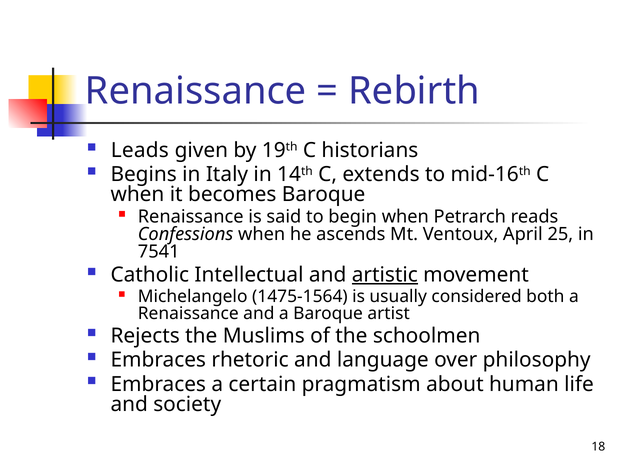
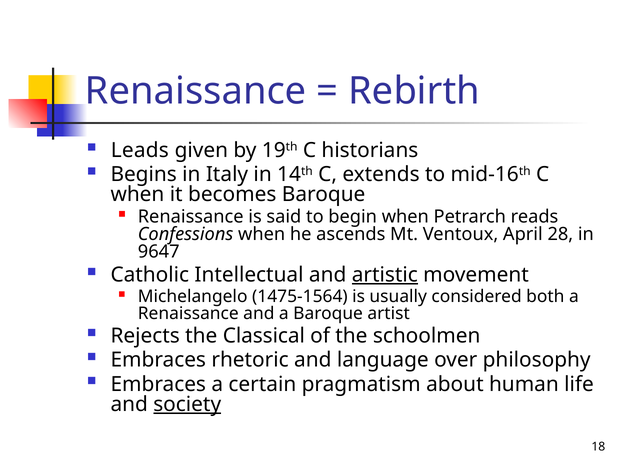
25: 25 -> 28
7541: 7541 -> 9647
Muslims: Muslims -> Classical
society underline: none -> present
